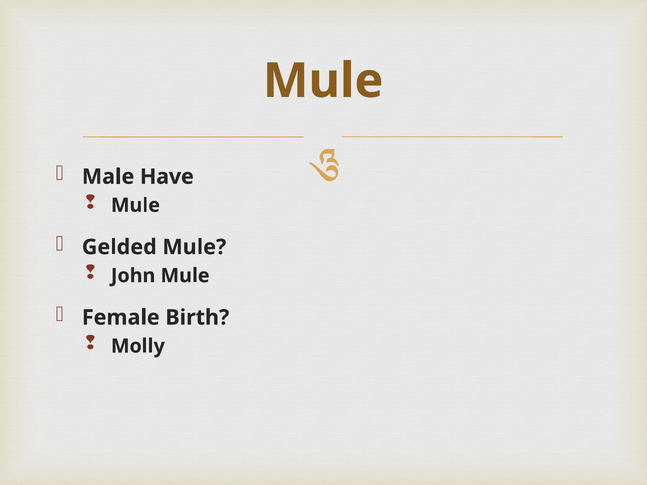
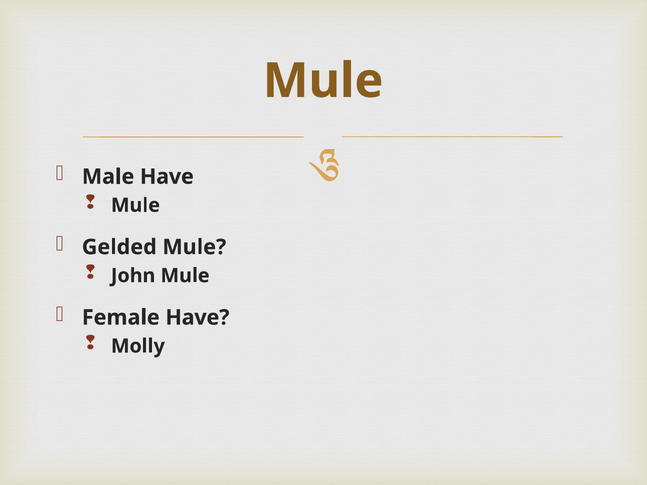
Female Birth: Birth -> Have
